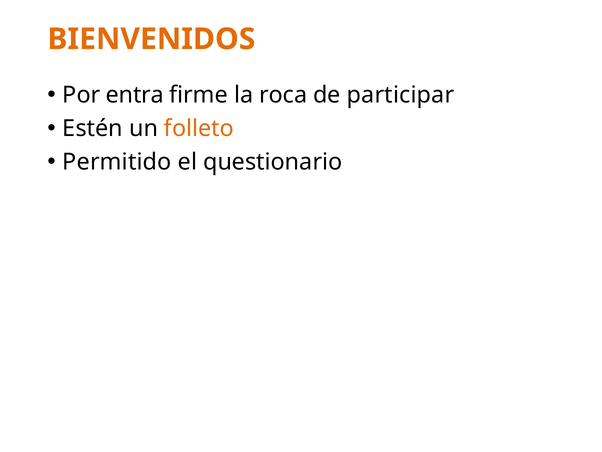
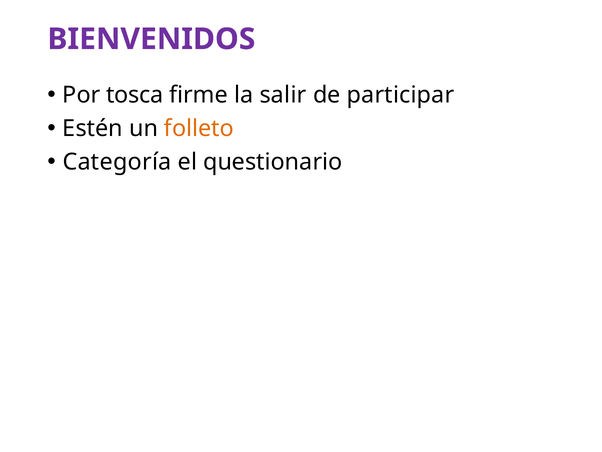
BIENVENIDOS colour: orange -> purple
entra: entra -> tosca
roca: roca -> salir
Permitido: Permitido -> Categoría
